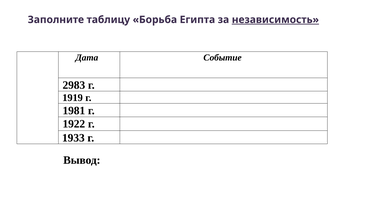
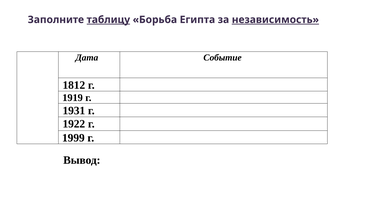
таблицу underline: none -> present
2983: 2983 -> 1812
1981: 1981 -> 1931
1933: 1933 -> 1999
